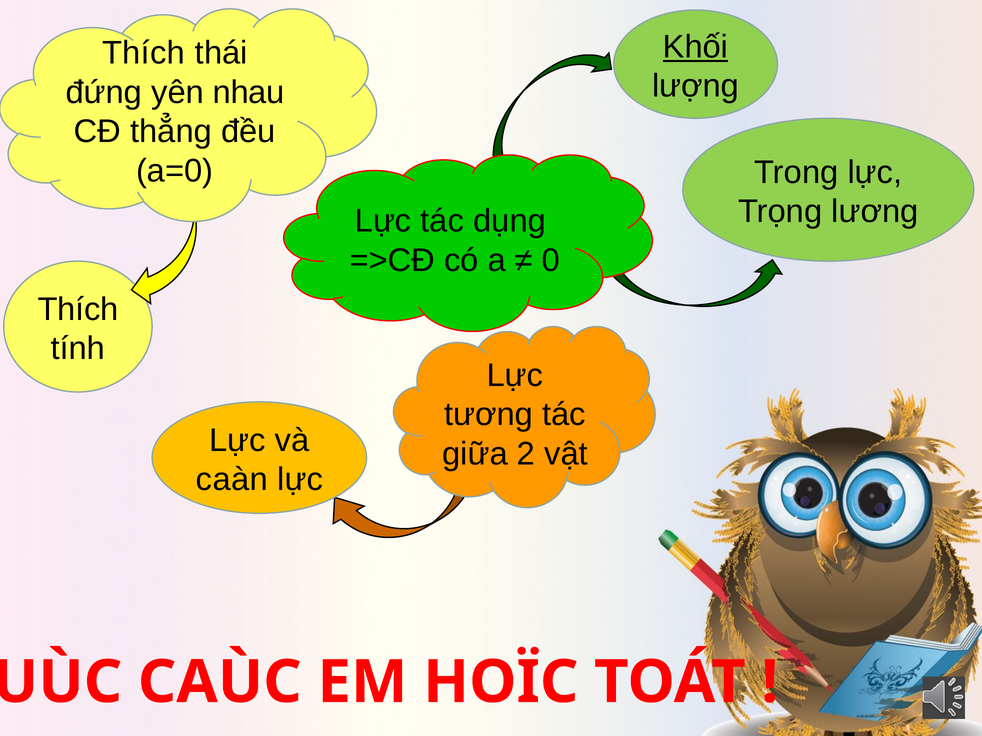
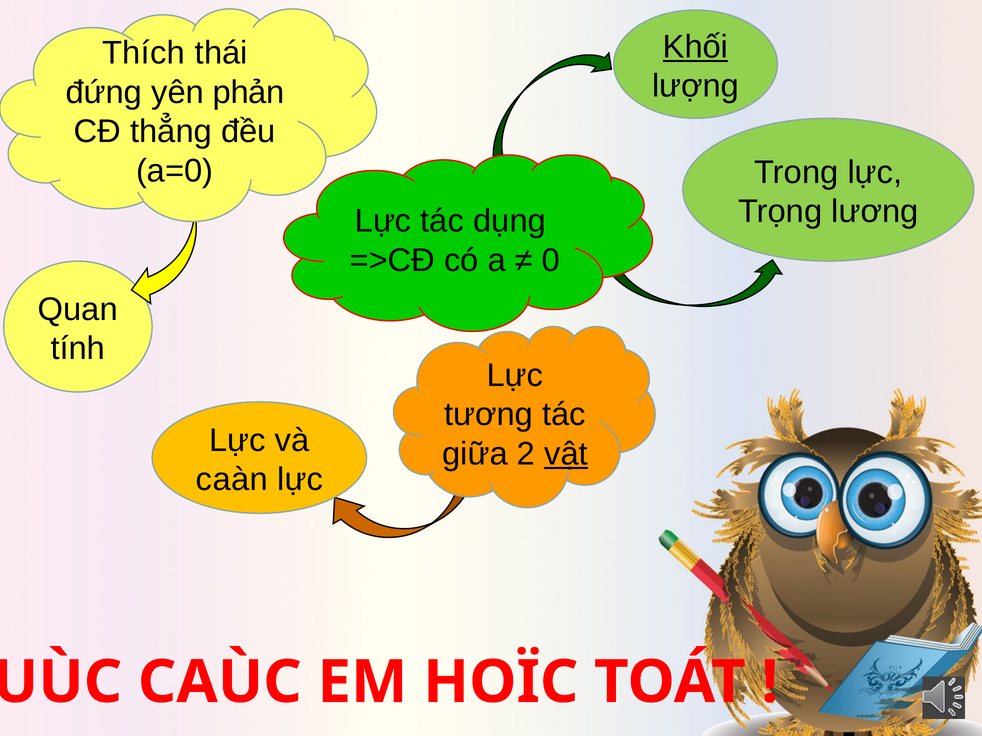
nhau: nhau -> phản
Thích at (78, 309): Thích -> Quan
vật underline: none -> present
